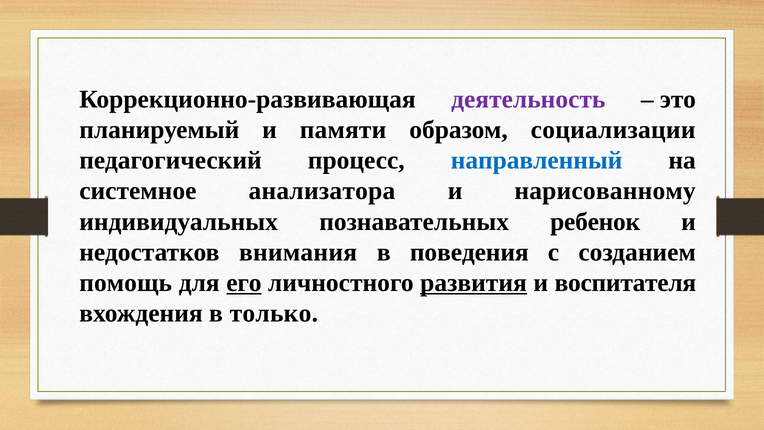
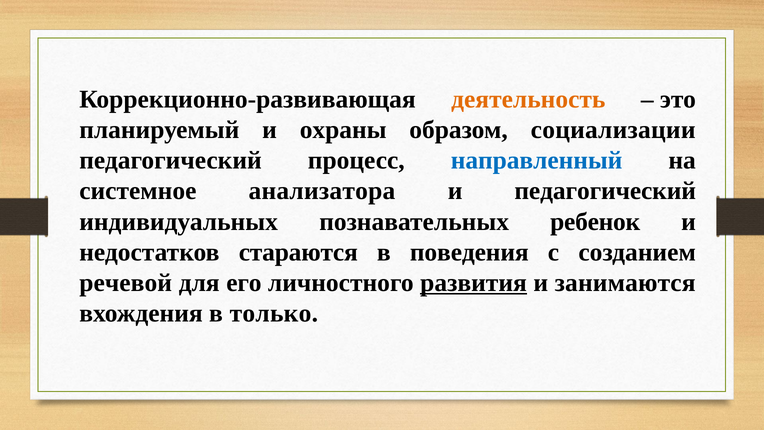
деятельность colour: purple -> orange
памяти: памяти -> охраны
и нарисованному: нарисованному -> педагогический
внимания: внимания -> стараются
помощь: помощь -> речевой
его underline: present -> none
воспитателя: воспитателя -> занимаются
